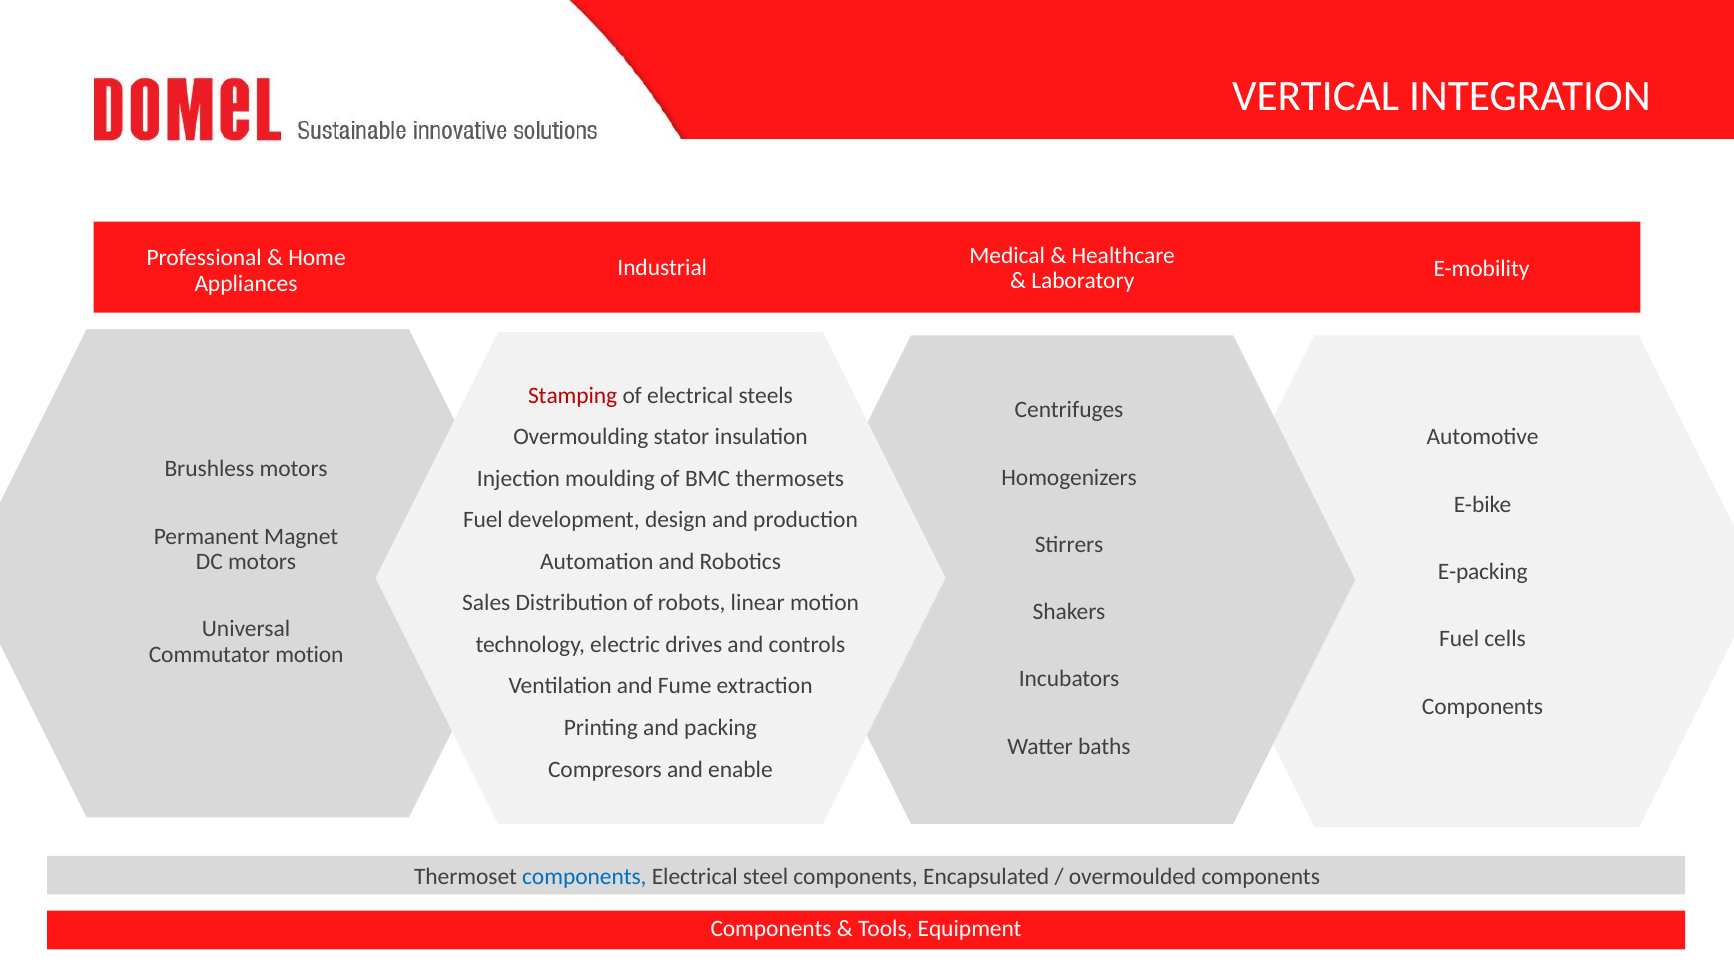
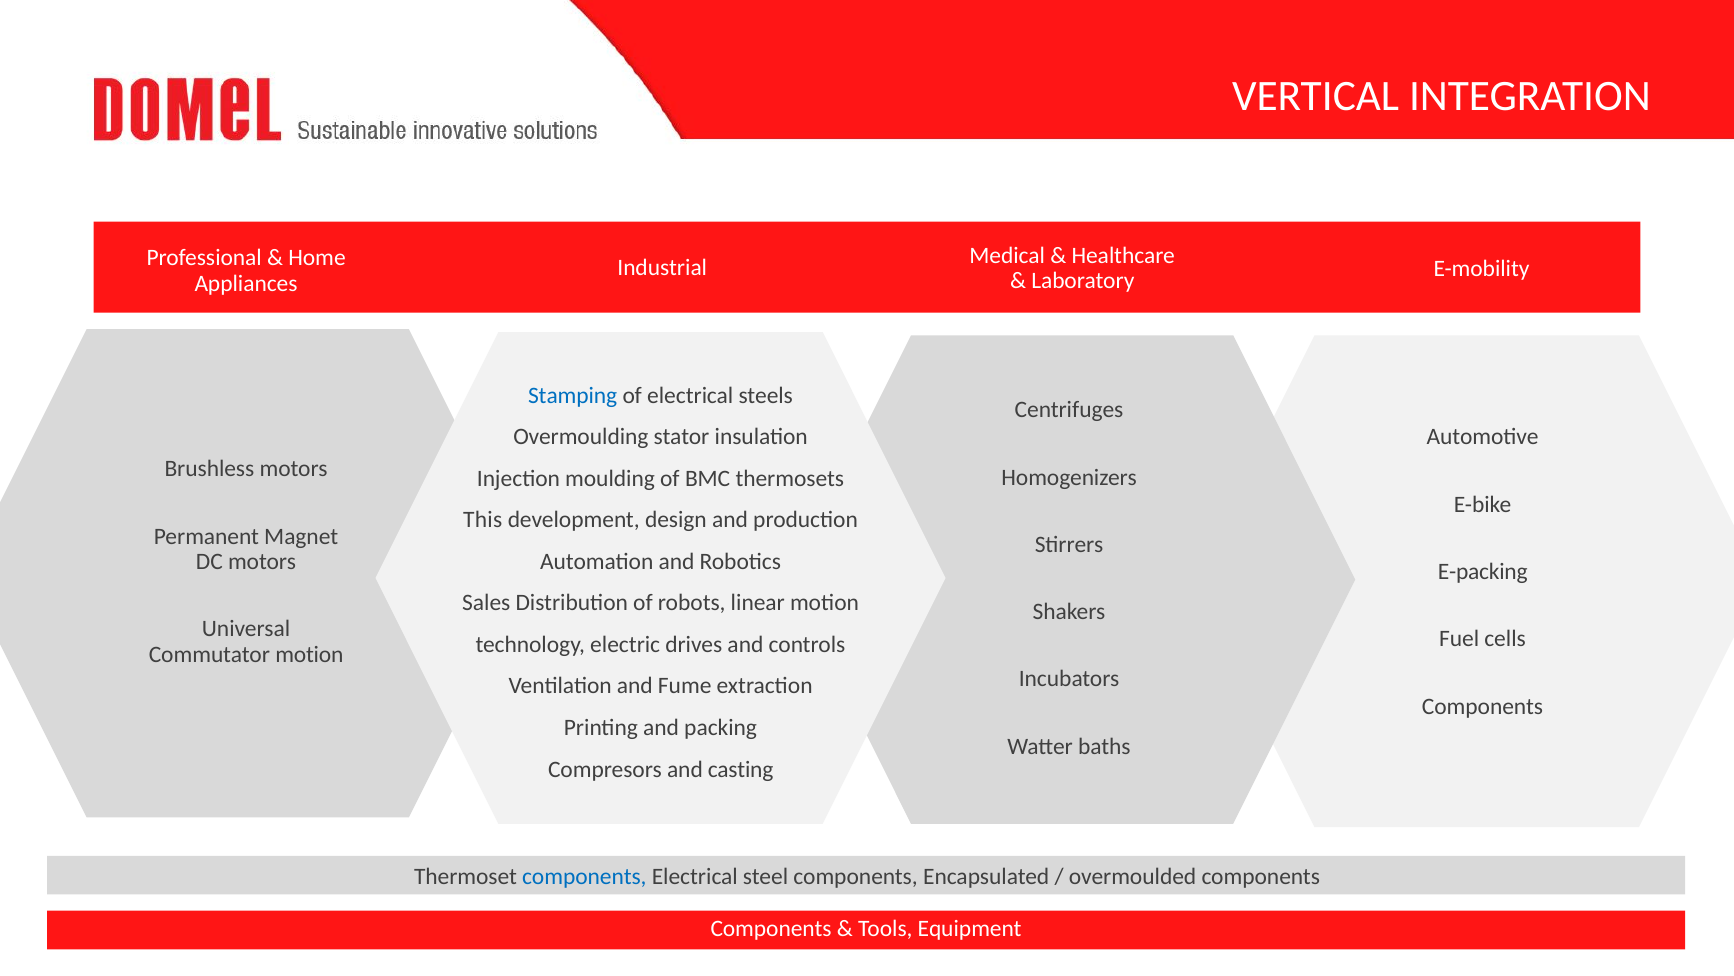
Stamping colour: red -> blue
Fuel at (483, 520): Fuel -> This
enable: enable -> casting
